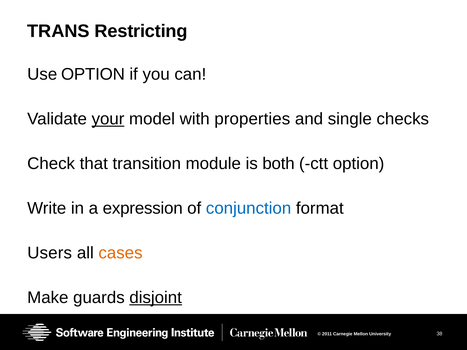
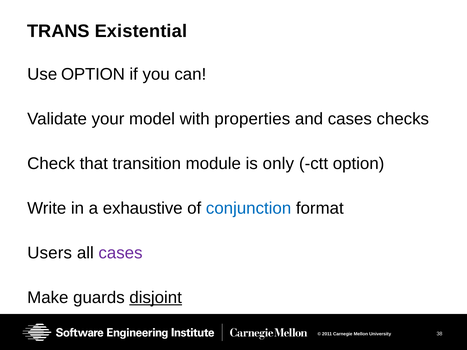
Restricting: Restricting -> Existential
your underline: present -> none
and single: single -> cases
both: both -> only
expression: expression -> exhaustive
cases at (120, 253) colour: orange -> purple
